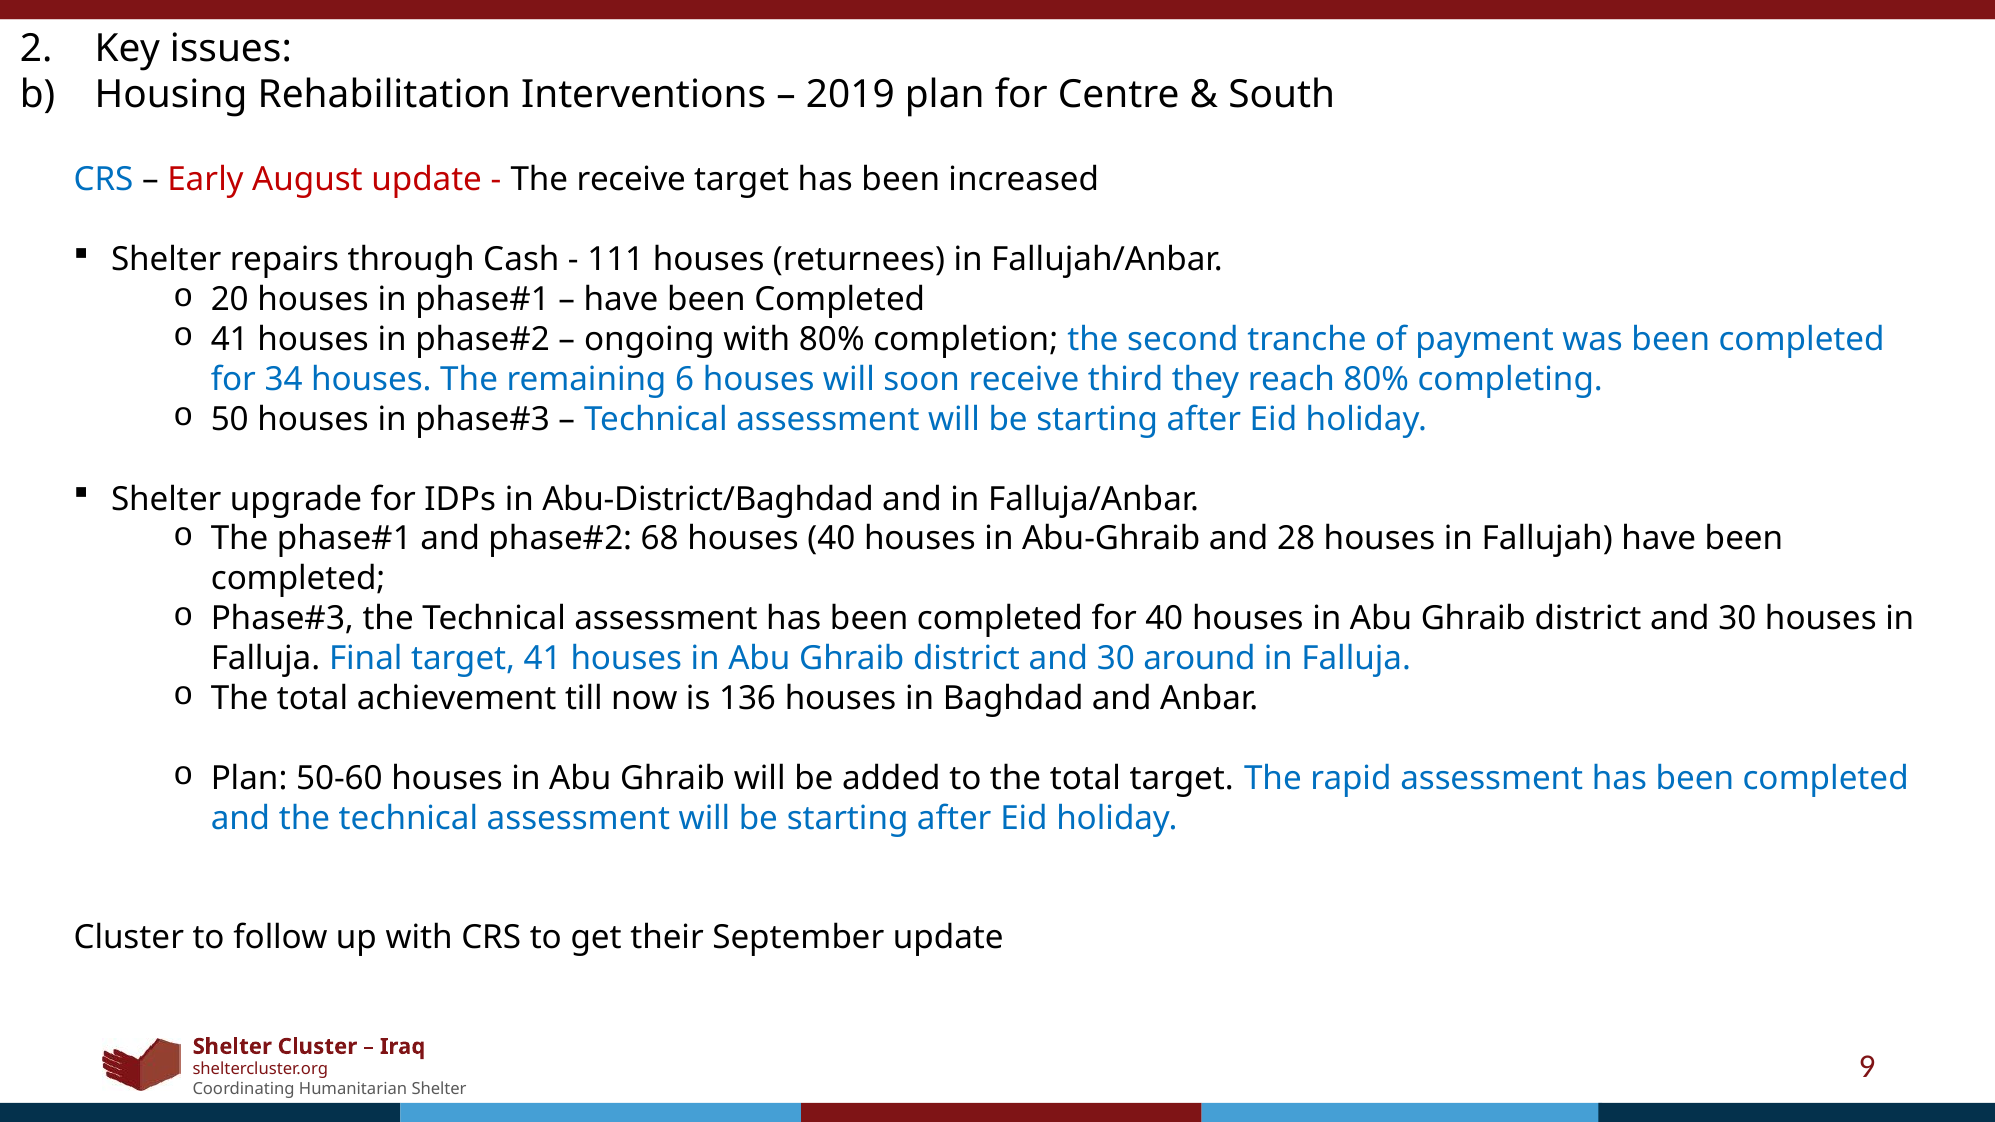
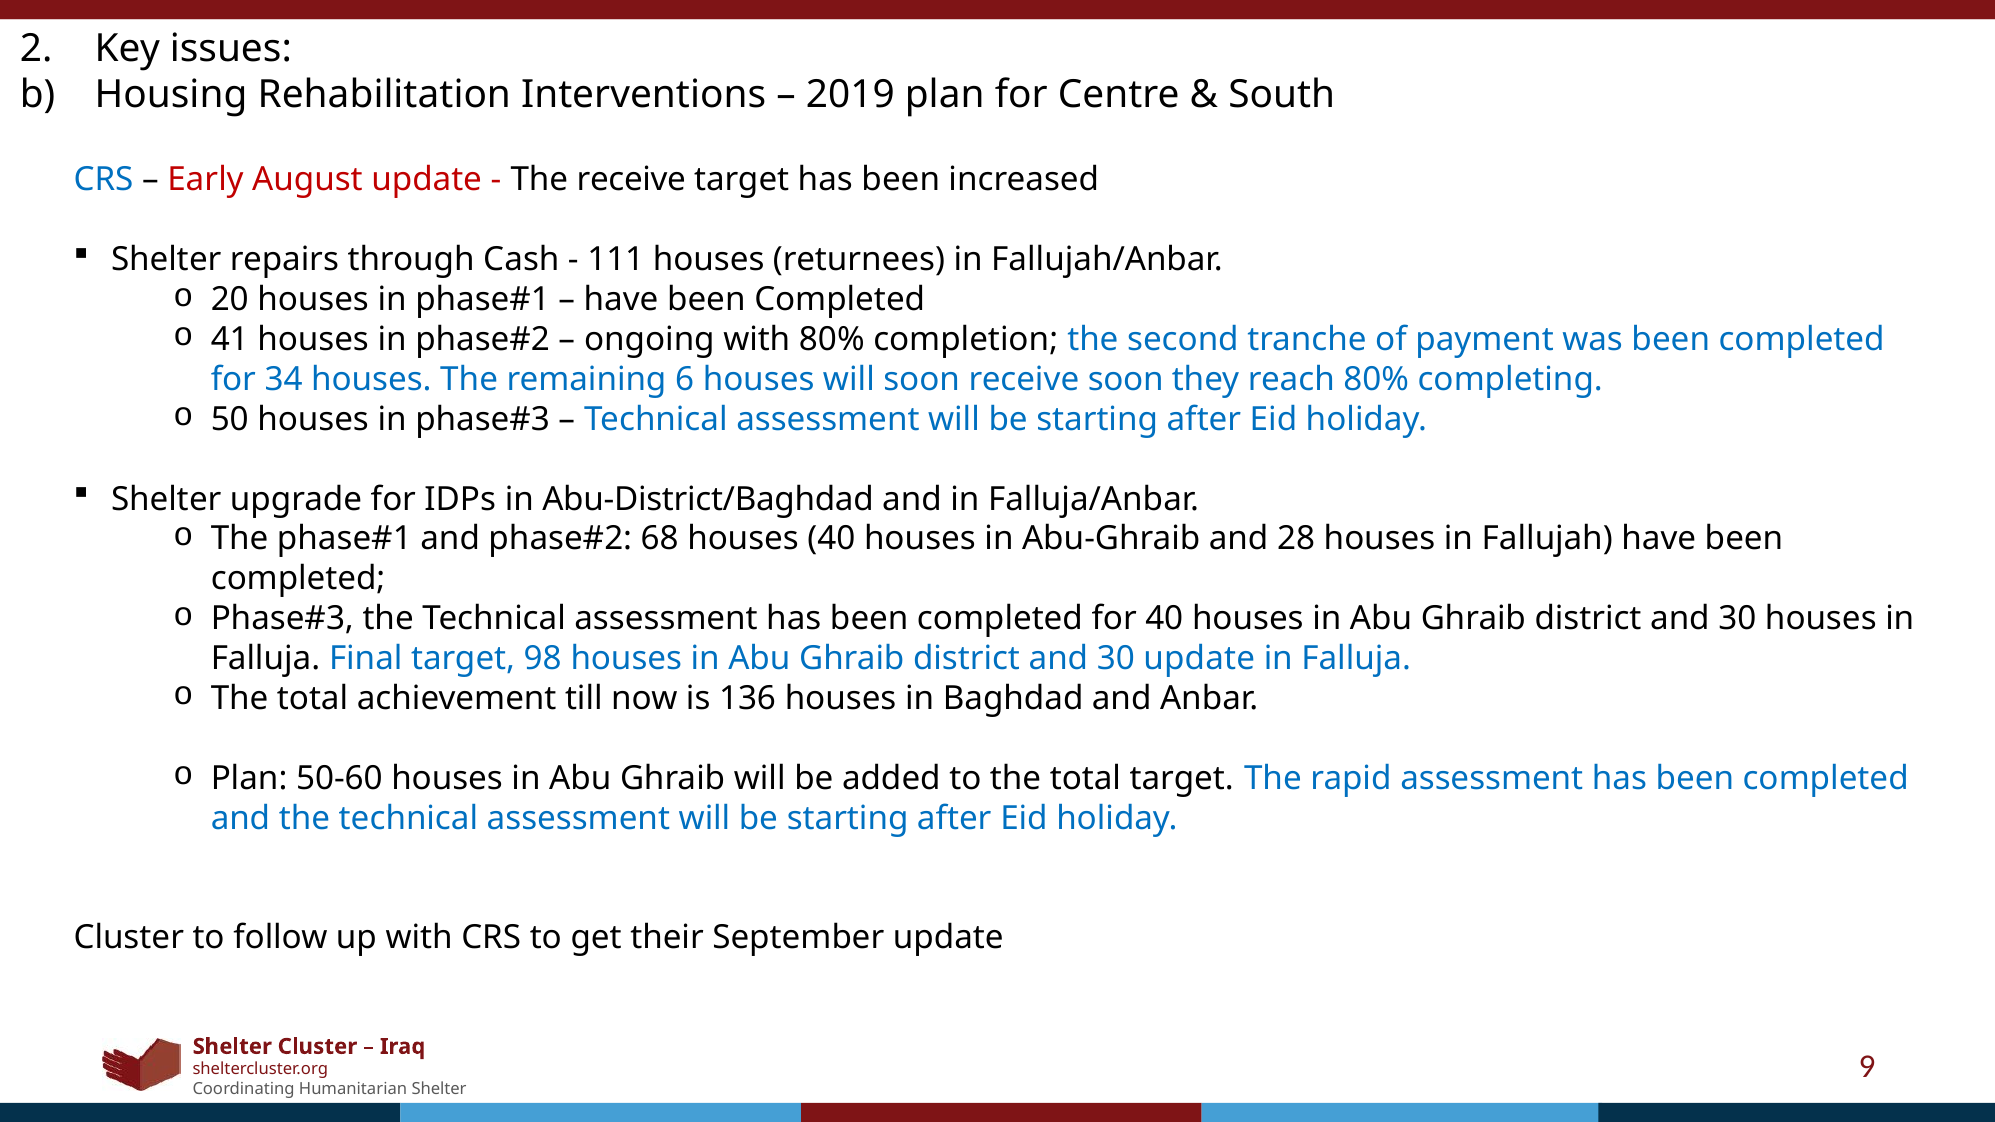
receive third: third -> soon
target 41: 41 -> 98
30 around: around -> update
